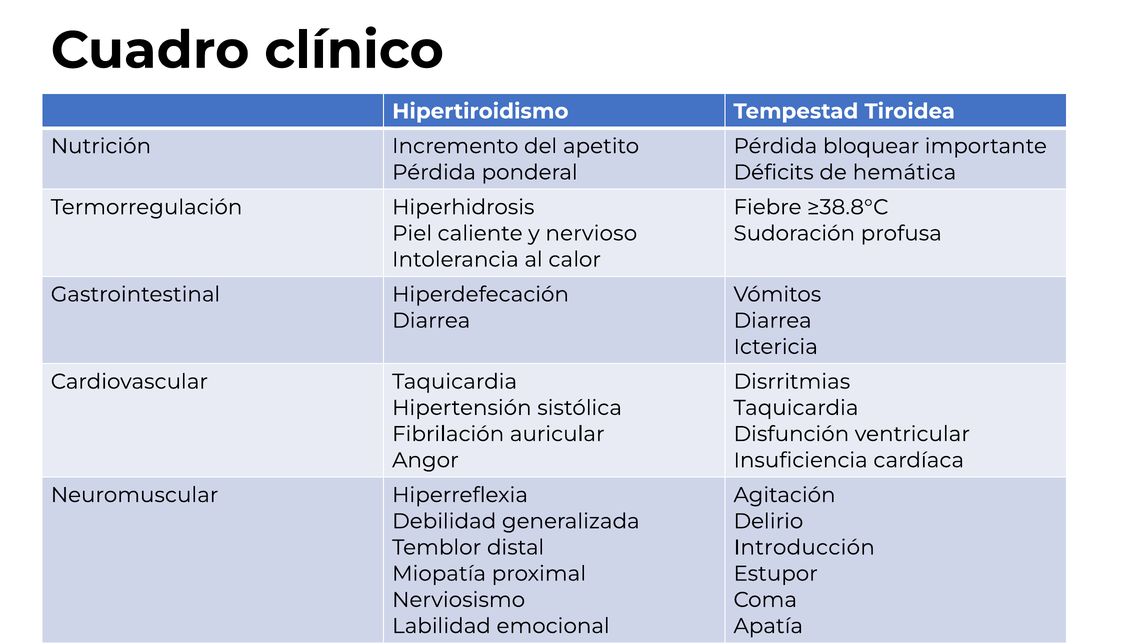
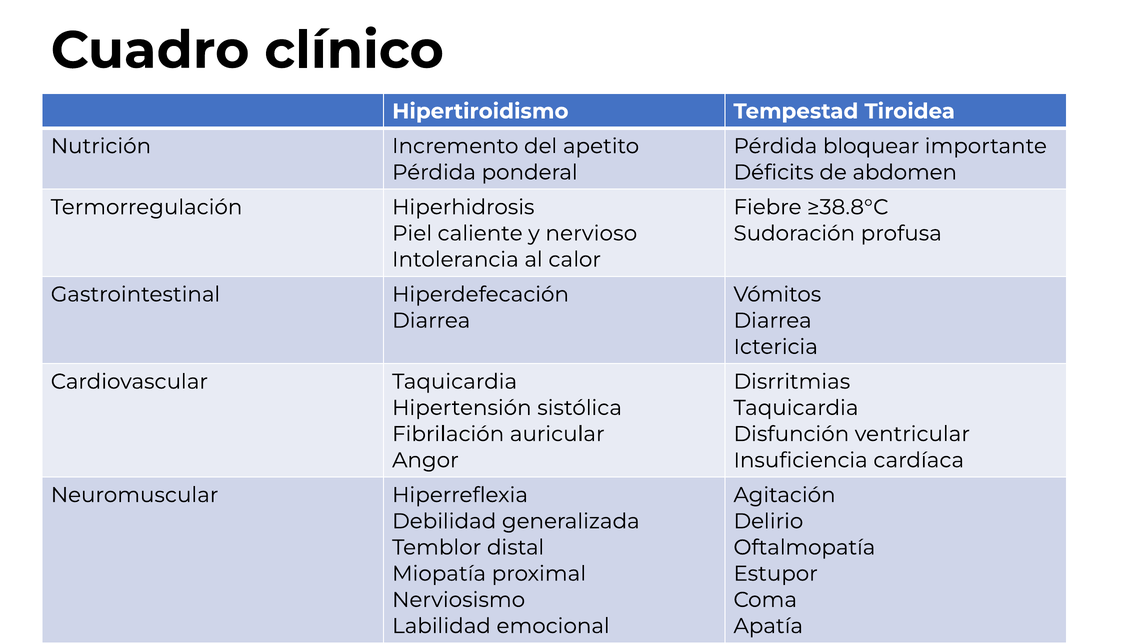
hemática: hemática -> abdomen
Introducción: Introducción -> Oftalmopatía
